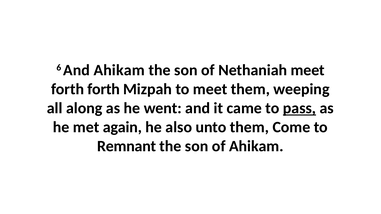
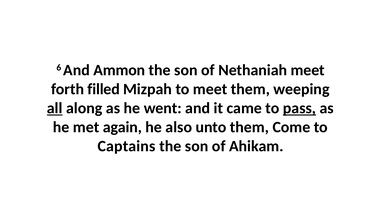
And Ahikam: Ahikam -> Ammon
forth forth: forth -> filled
all underline: none -> present
Remnant: Remnant -> Captains
